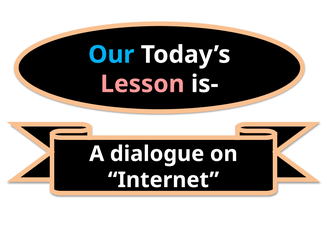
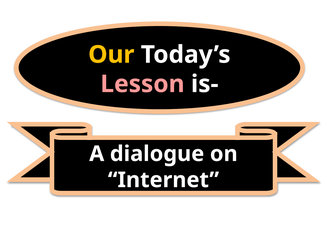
Our colour: light blue -> yellow
